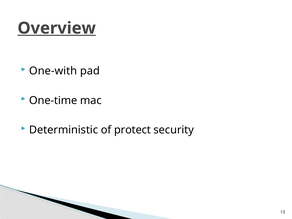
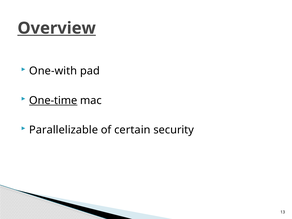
One-time underline: none -> present
Deterministic: Deterministic -> Parallelizable
protect: protect -> certain
